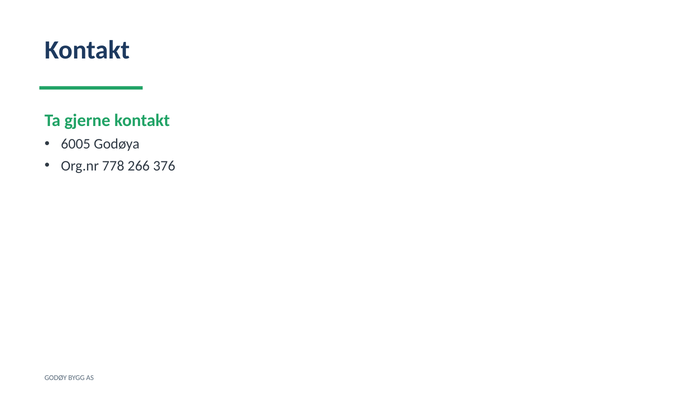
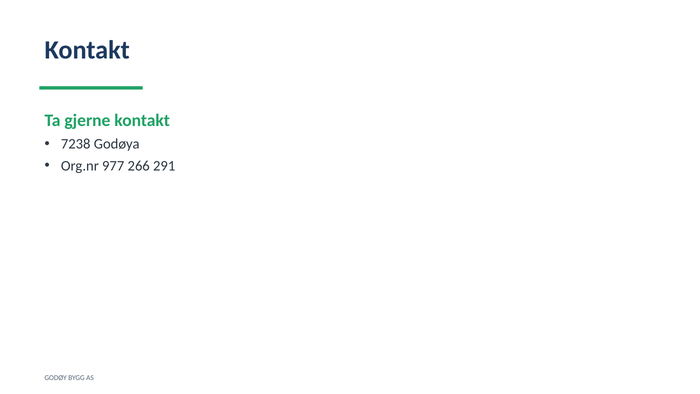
6005: 6005 -> 7238
778: 778 -> 977
376: 376 -> 291
